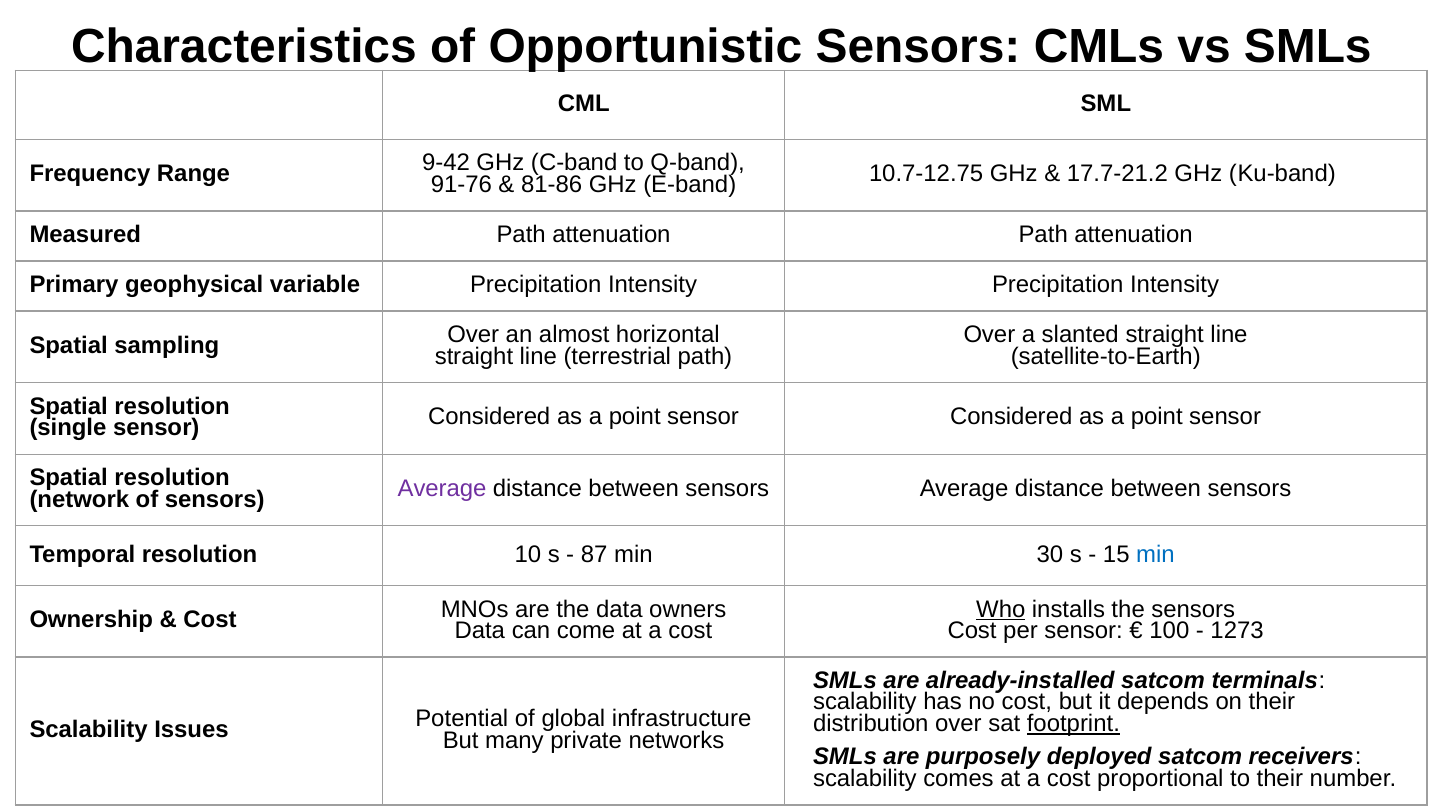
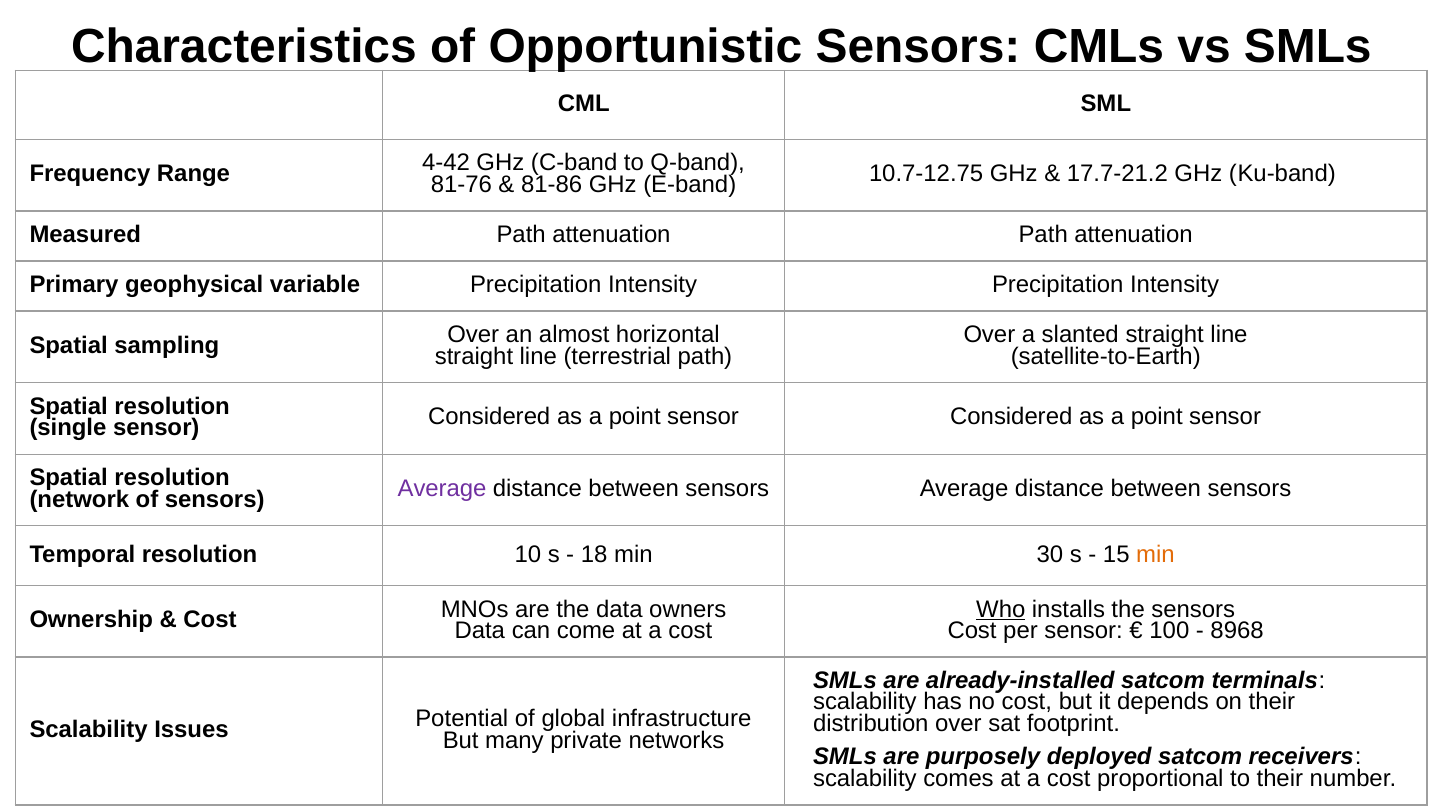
9-42: 9-42 -> 4-42
91-76: 91-76 -> 81-76
87: 87 -> 18
min at (1155, 554) colour: blue -> orange
1273: 1273 -> 8968
footprint underline: present -> none
